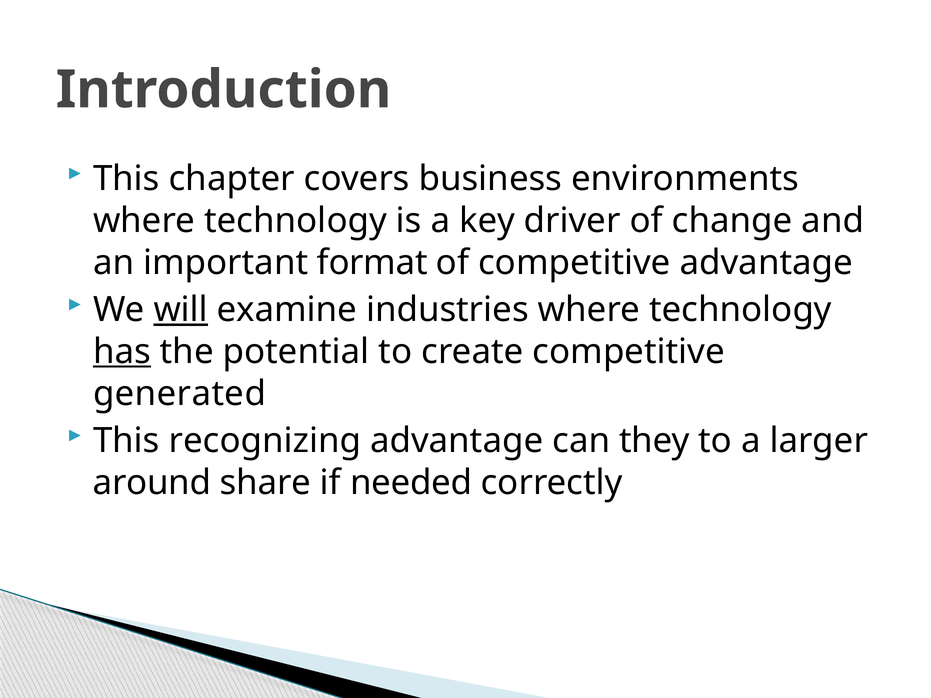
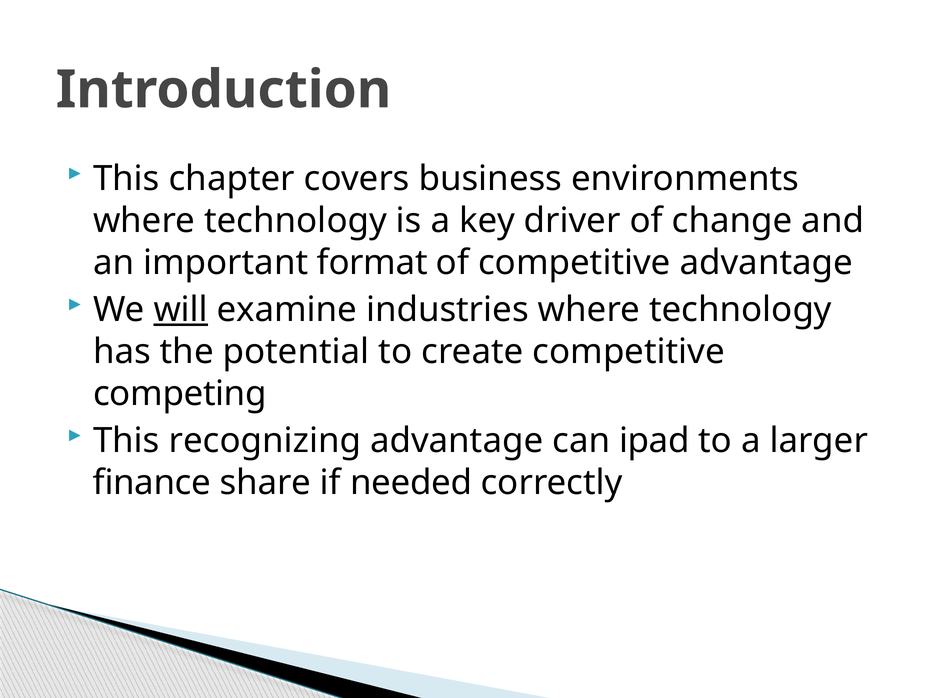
has underline: present -> none
generated: generated -> competing
they: they -> ipad
around: around -> finance
